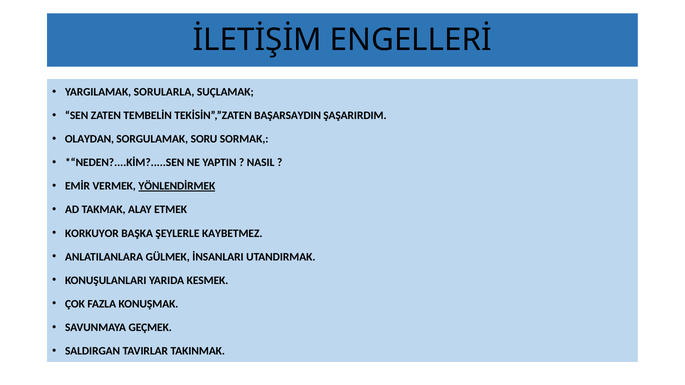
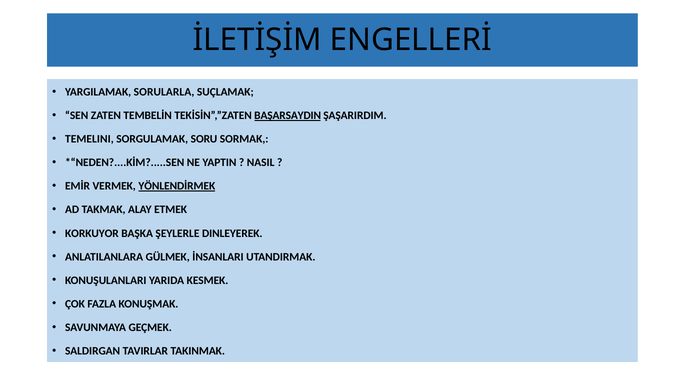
BAŞARSAYDIN underline: none -> present
OLAYDAN: OLAYDAN -> TEMELINI
KAYBETMEZ: KAYBETMEZ -> DINLEYEREK
